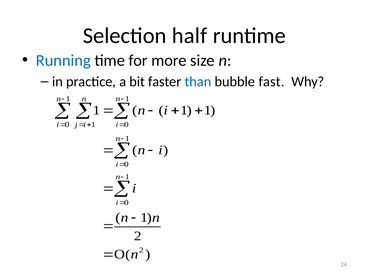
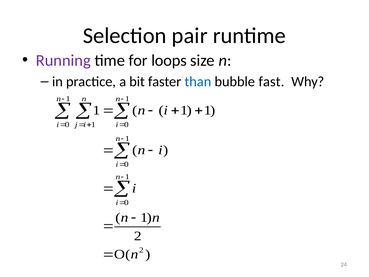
half: half -> pair
Running colour: blue -> purple
more: more -> loops
